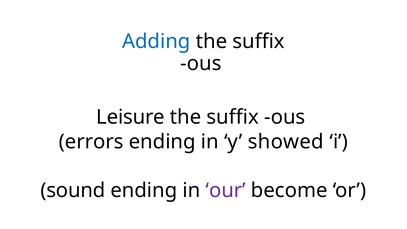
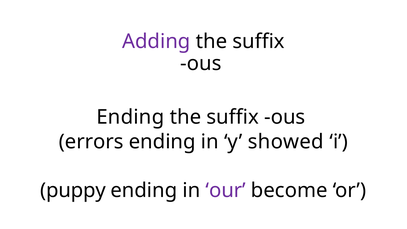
Adding colour: blue -> purple
Leisure at (131, 117): Leisure -> Ending
sound: sound -> puppy
